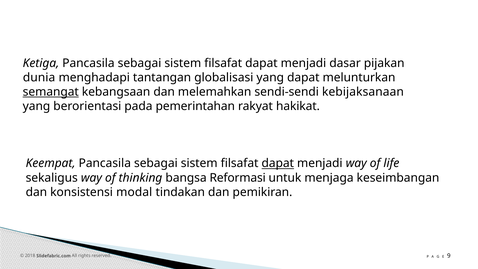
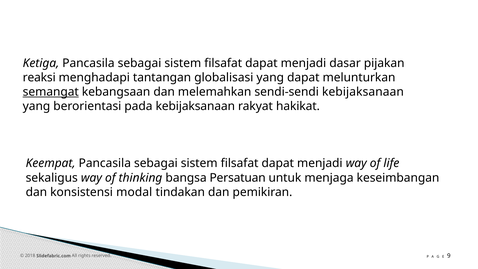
dunia: dunia -> reaksi
pada pemerintahan: pemerintahan -> kebijaksanaan
dapat at (278, 163) underline: present -> none
Reformasi: Reformasi -> Persatuan
